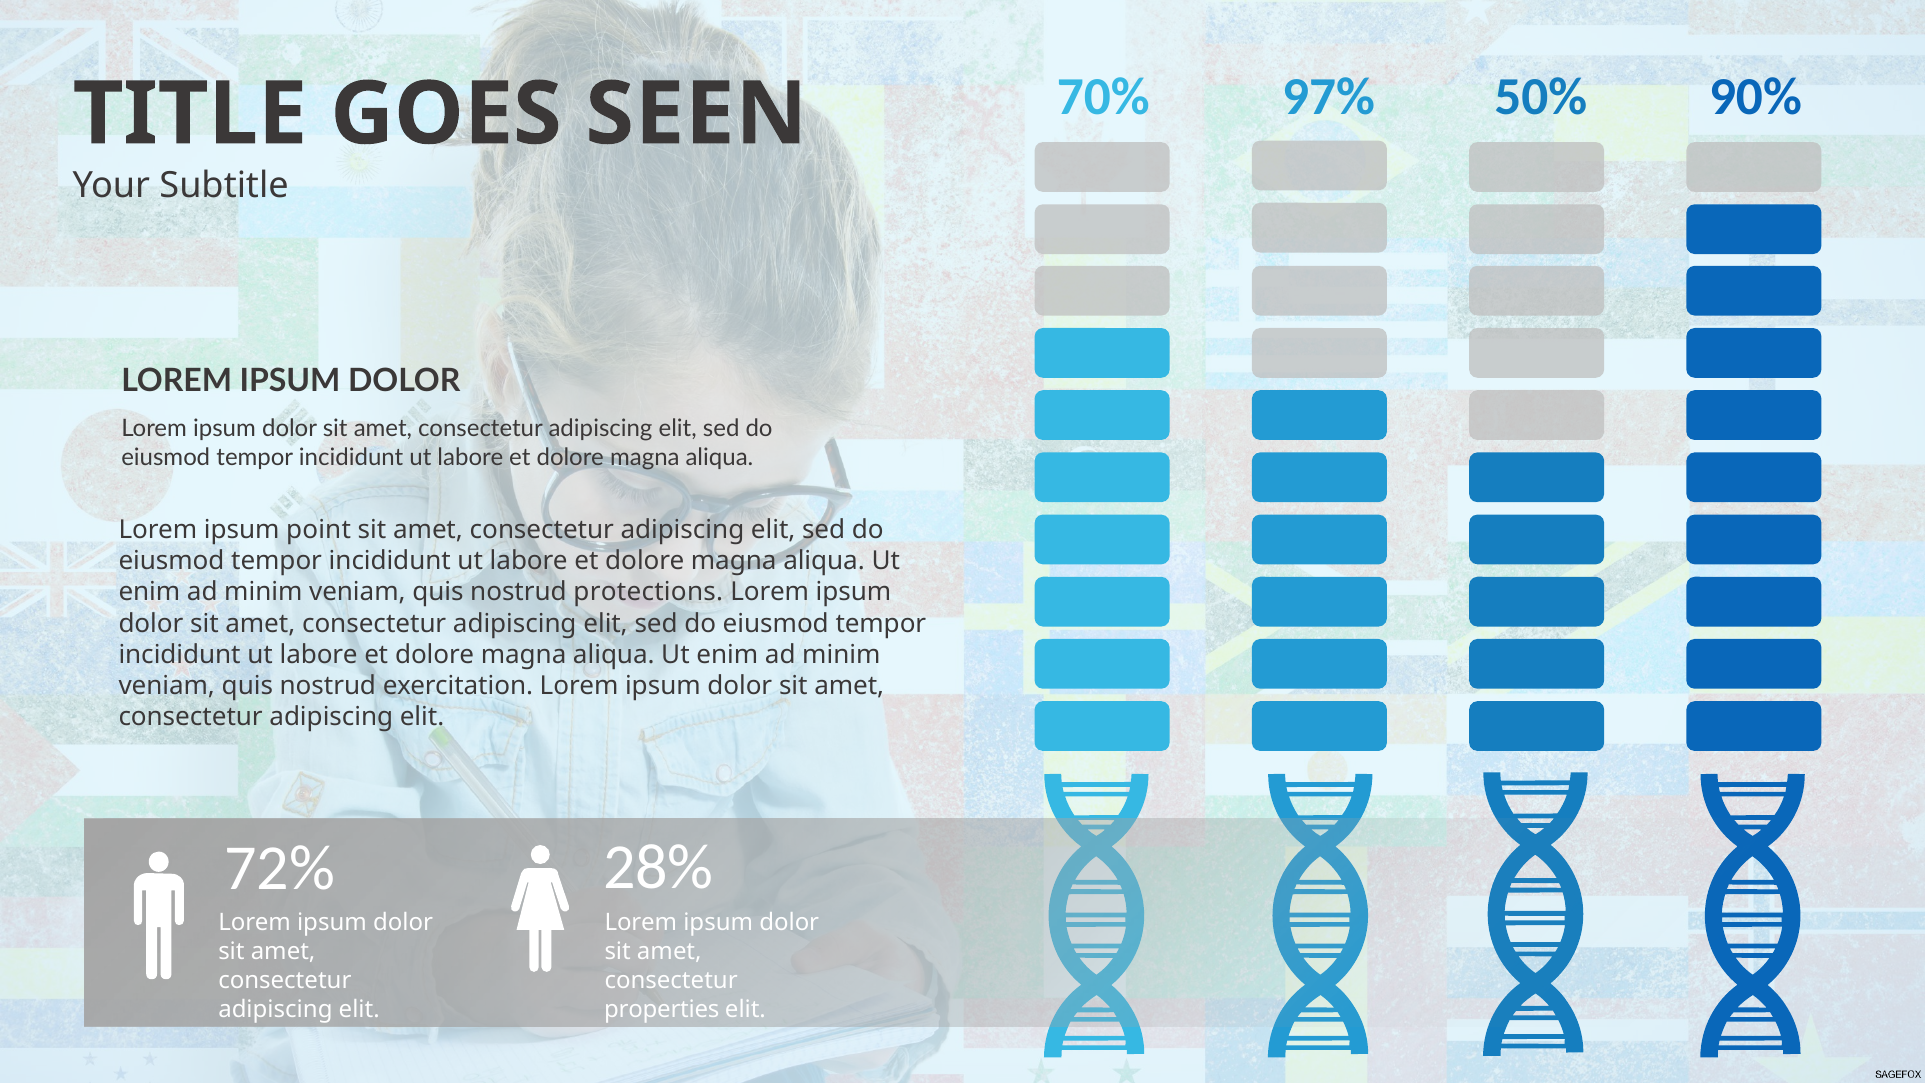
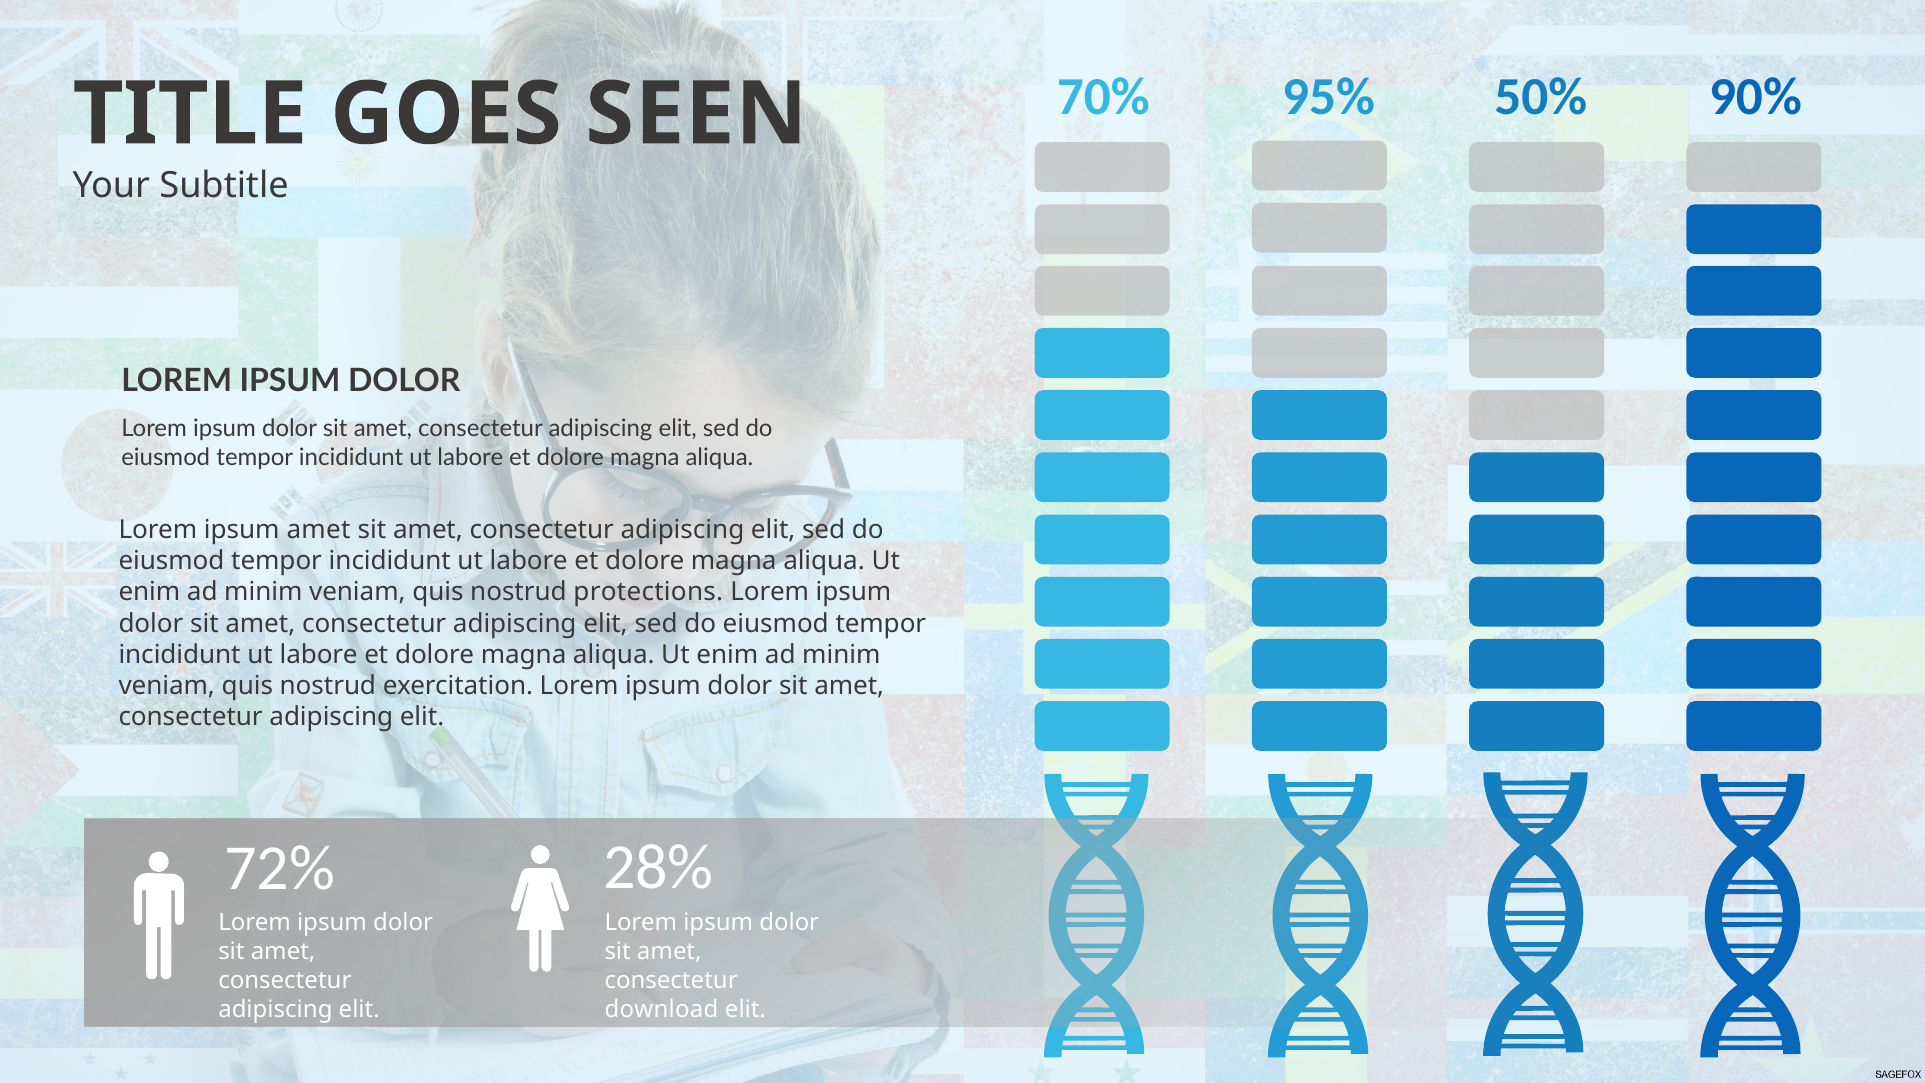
97%: 97% -> 95%
ipsum point: point -> amet
properties: properties -> download
